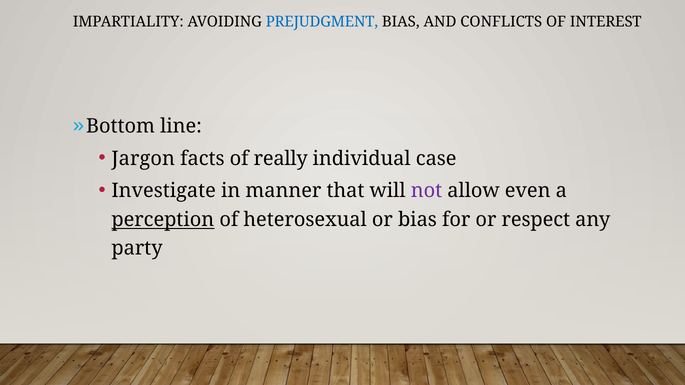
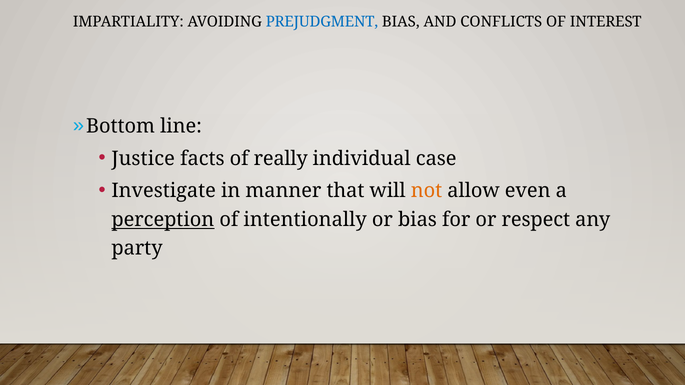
Jargon: Jargon -> Justice
not colour: purple -> orange
heterosexual: heterosexual -> intentionally
